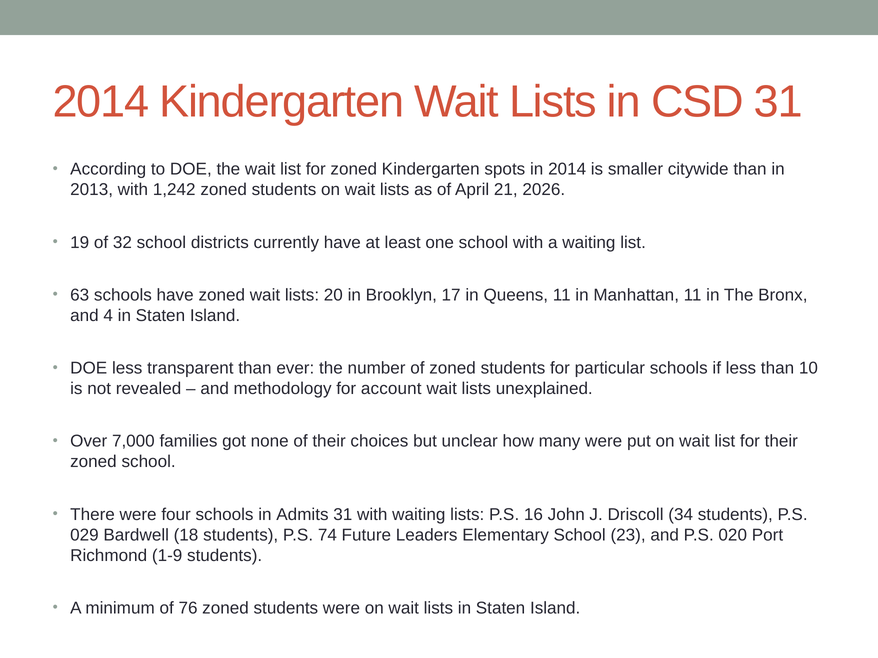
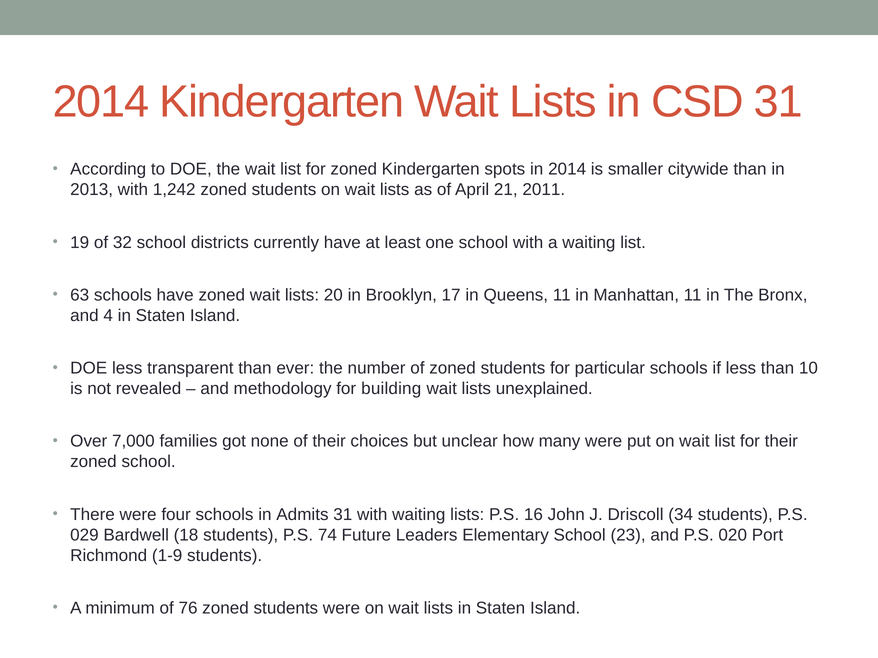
2026: 2026 -> 2011
account: account -> building
